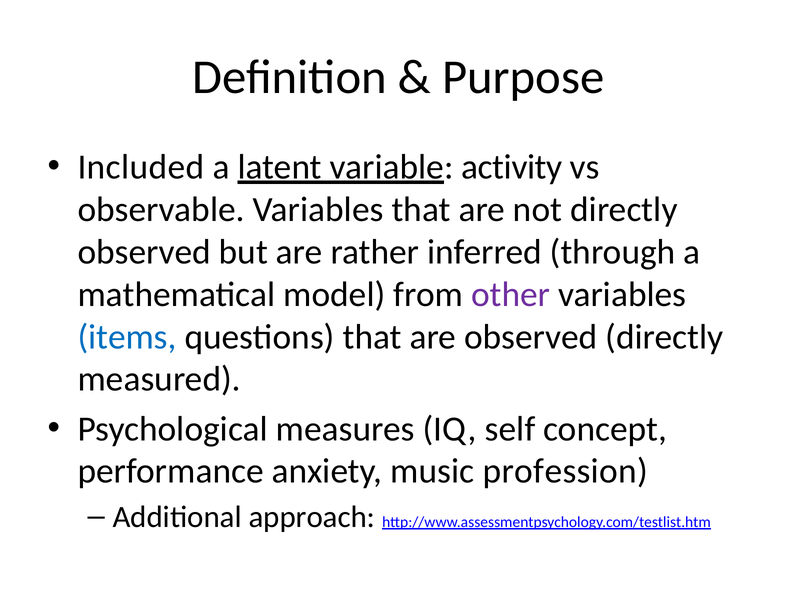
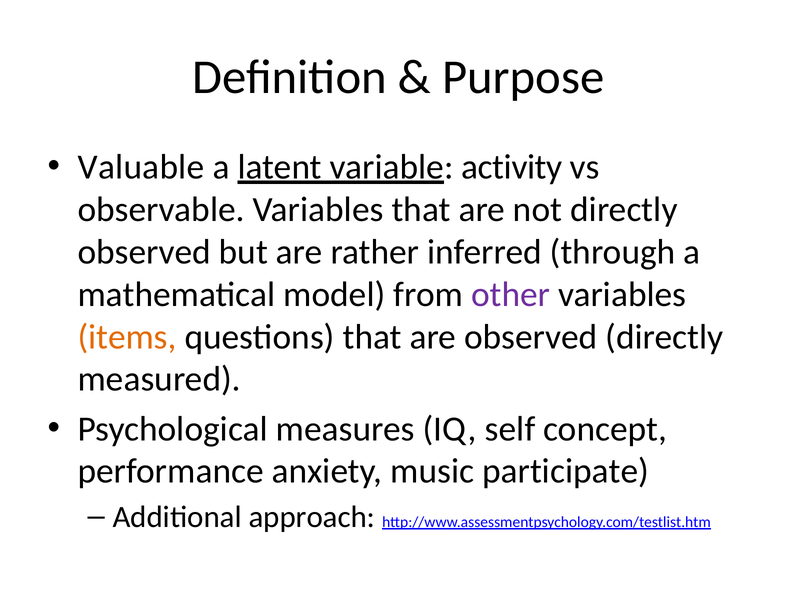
Included: Included -> Valuable
items colour: blue -> orange
profession: profession -> participate
